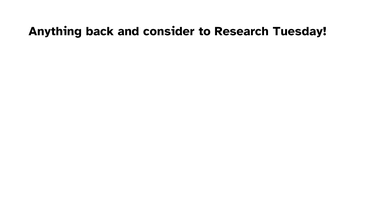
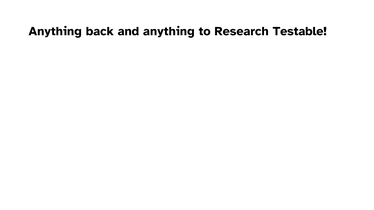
and consider: consider -> anything
Tuesday: Tuesday -> Testable
